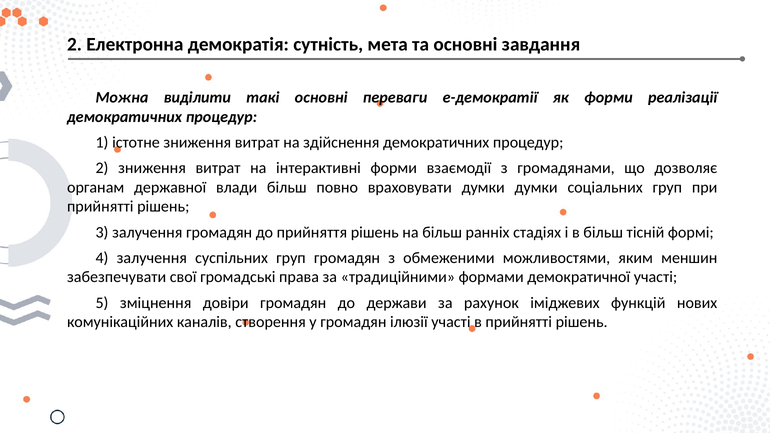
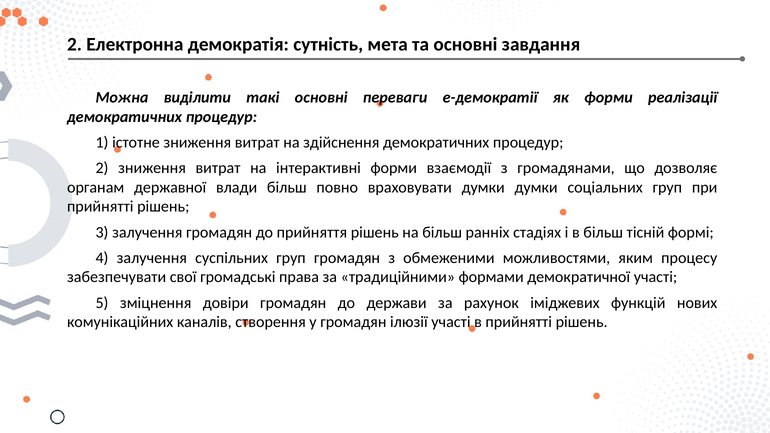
меншин: меншин -> процесу
